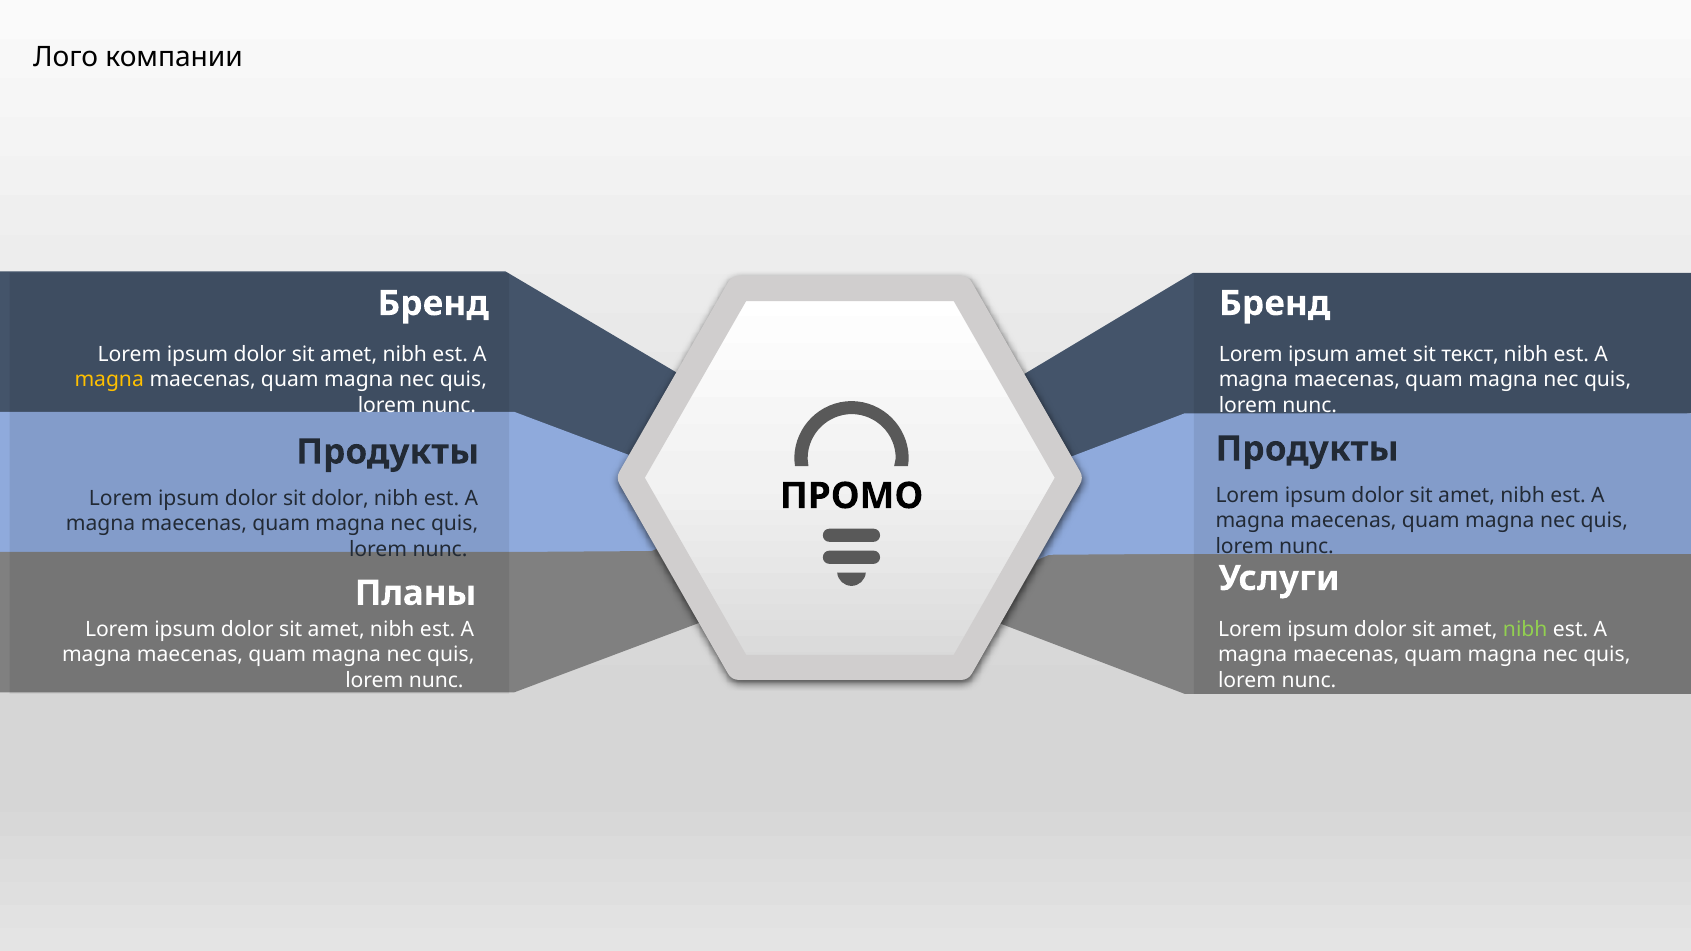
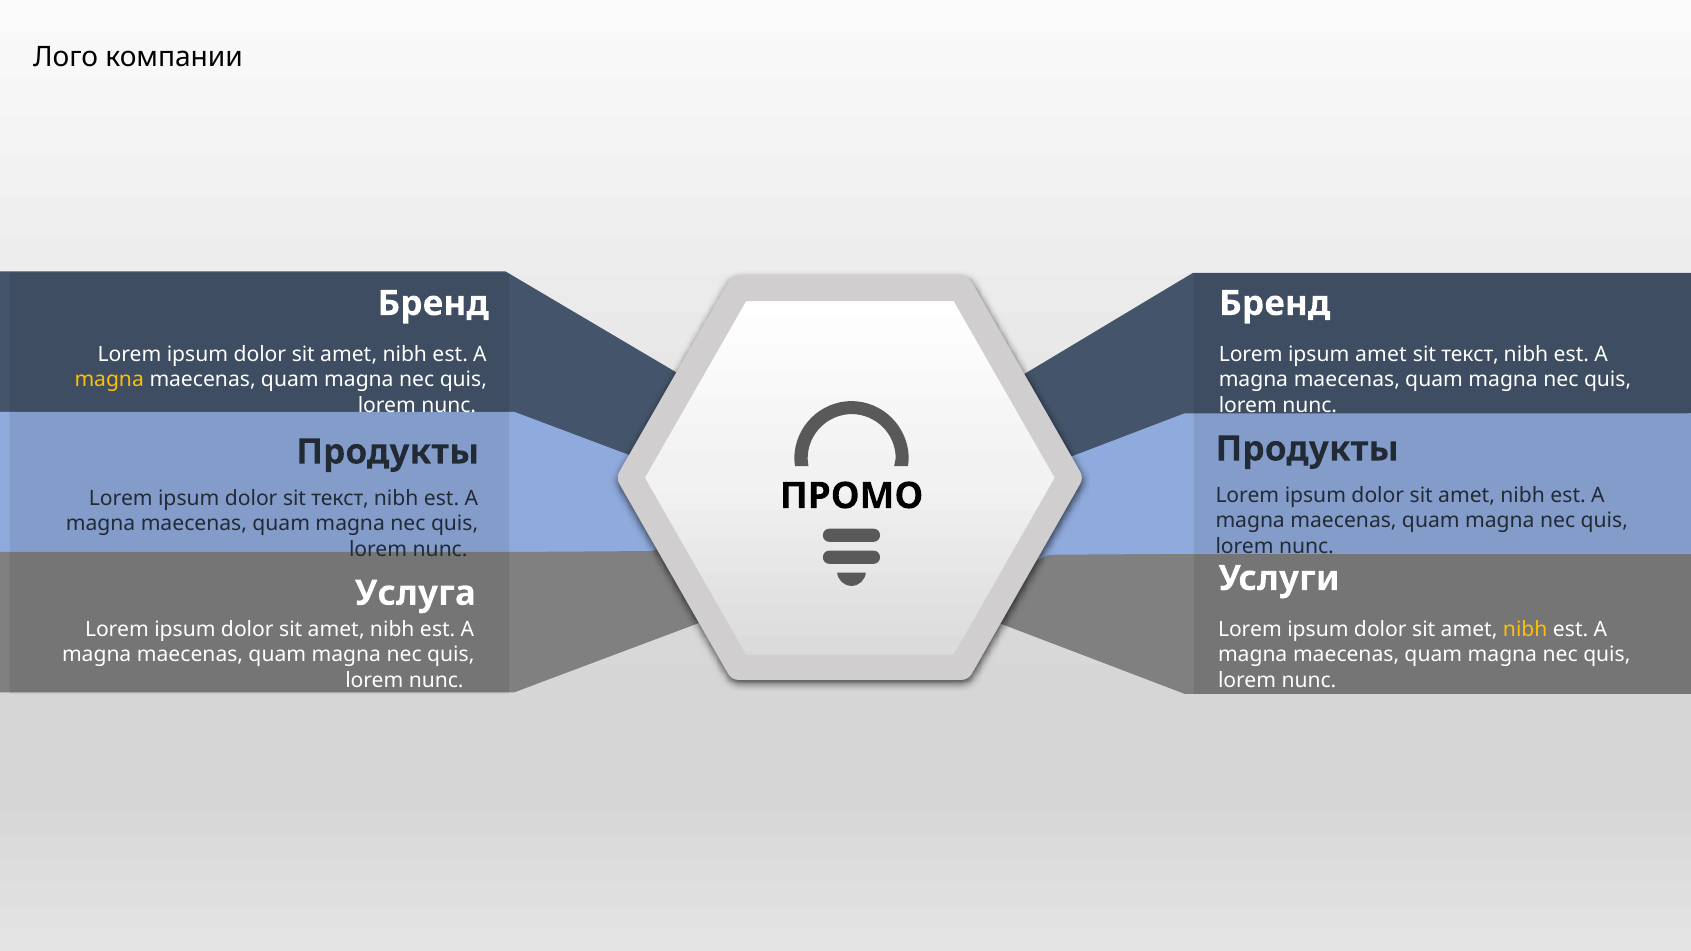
dolor sit dolor: dolor -> текст
Планы: Планы -> Услуга
nibh at (1525, 630) colour: light green -> yellow
